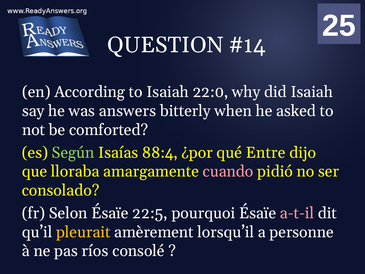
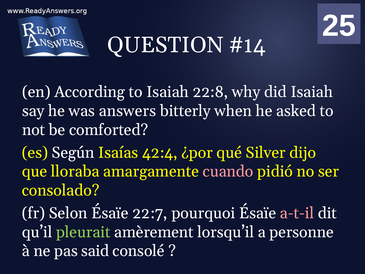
22:0: 22:0 -> 22:8
Según colour: light green -> white
88:4: 88:4 -> 42:4
Entre: Entre -> Silver
22:5: 22:5 -> 22:7
pleurait colour: yellow -> light green
ríos: ríos -> said
